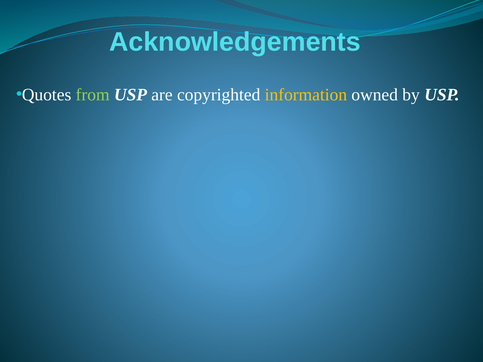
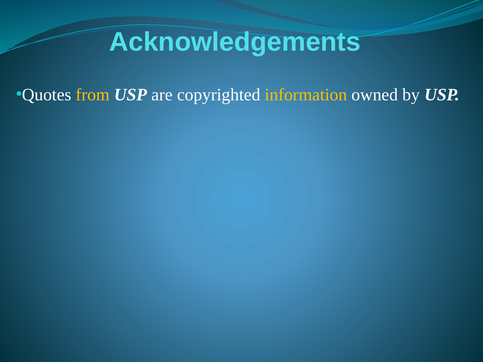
from colour: light green -> yellow
